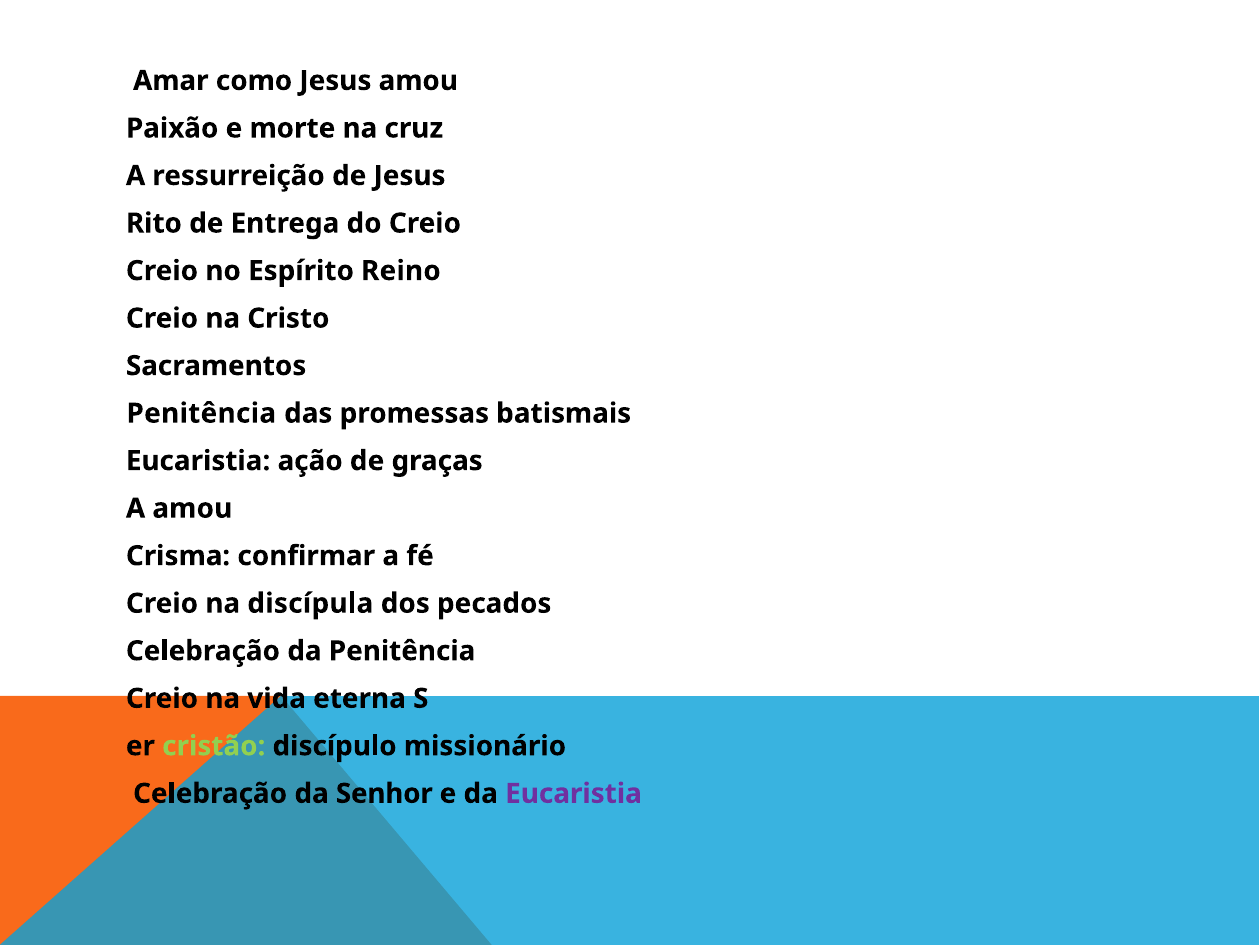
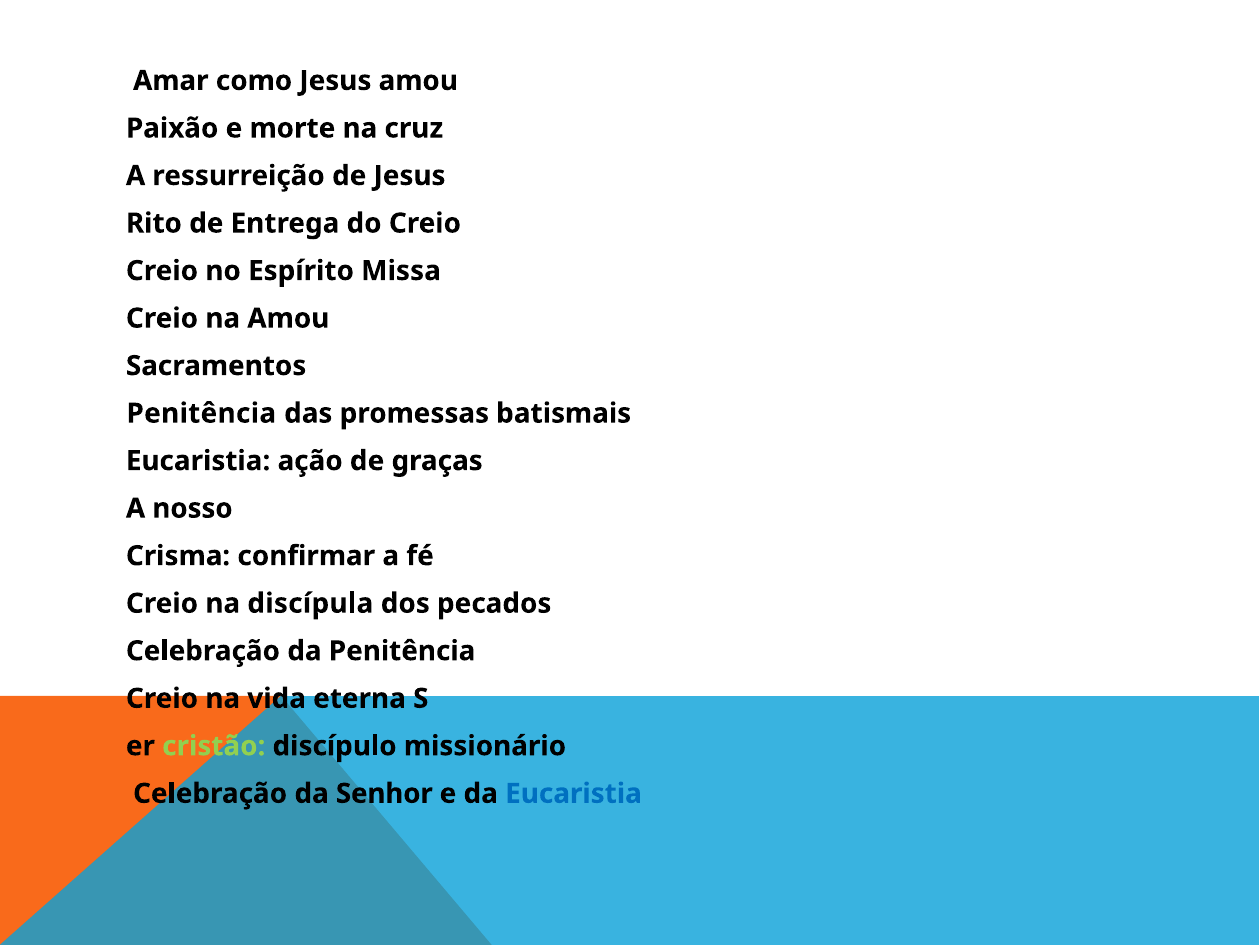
Reino: Reino -> Missa
na Cristo: Cristo -> Amou
A amou: amou -> nosso
Eucaristia at (573, 793) colour: purple -> blue
